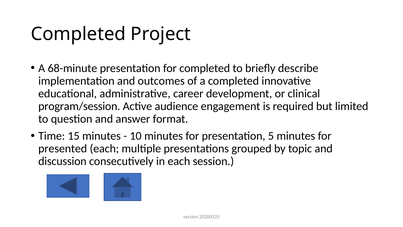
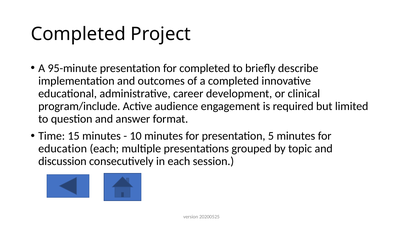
68-minute: 68-minute -> 95-minute
program/session: program/session -> program/include
presented: presented -> education
